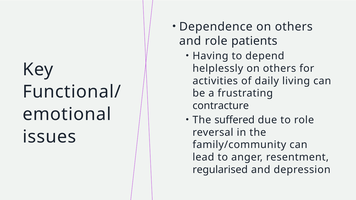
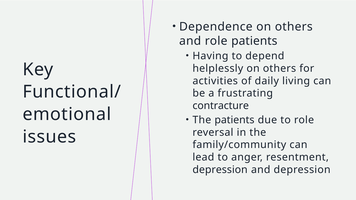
The suffered: suffered -> patients
regularised at (220, 170): regularised -> depression
